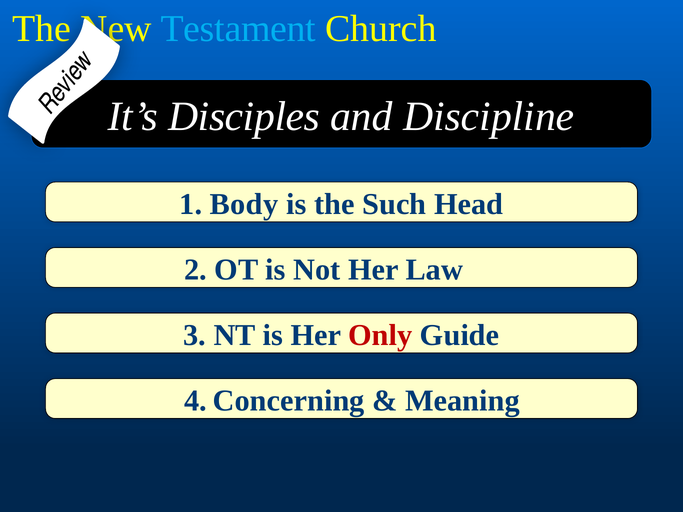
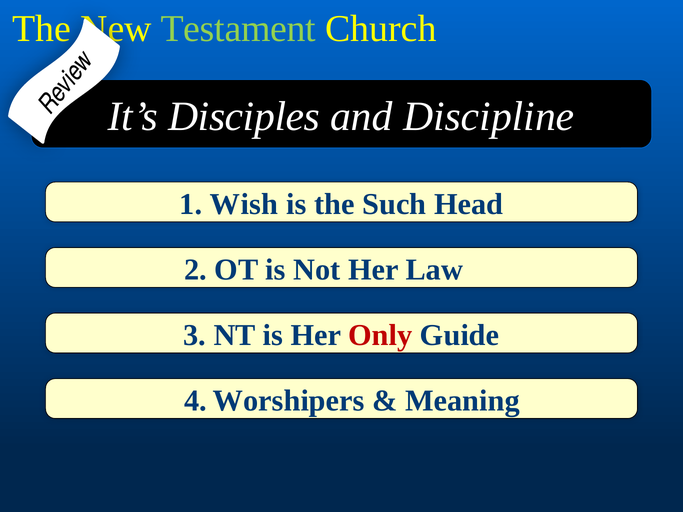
Testament colour: light blue -> light green
Body: Body -> Wish
Concerning: Concerning -> Worshipers
